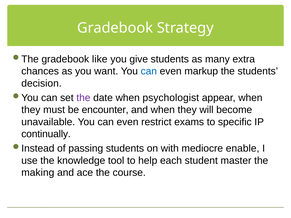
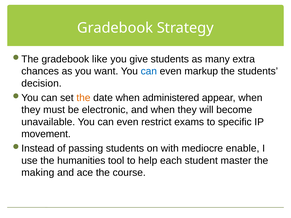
the at (83, 98) colour: purple -> orange
psychologist: psychologist -> administered
encounter: encounter -> electronic
continually: continually -> movement
knowledge: knowledge -> humanities
